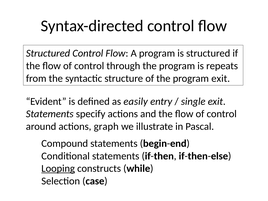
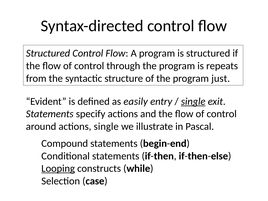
program exit: exit -> just
single at (193, 101) underline: none -> present
actions graph: graph -> single
